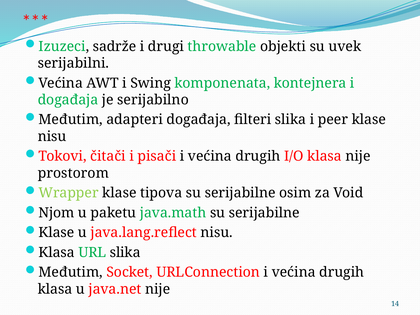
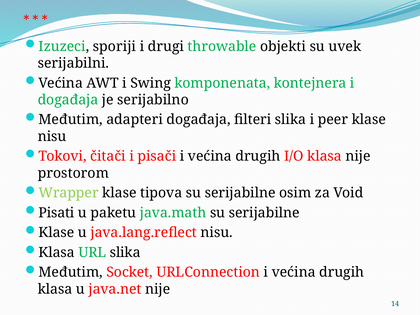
sadrže: sadrže -> sporiji
Njom: Njom -> Pisati
